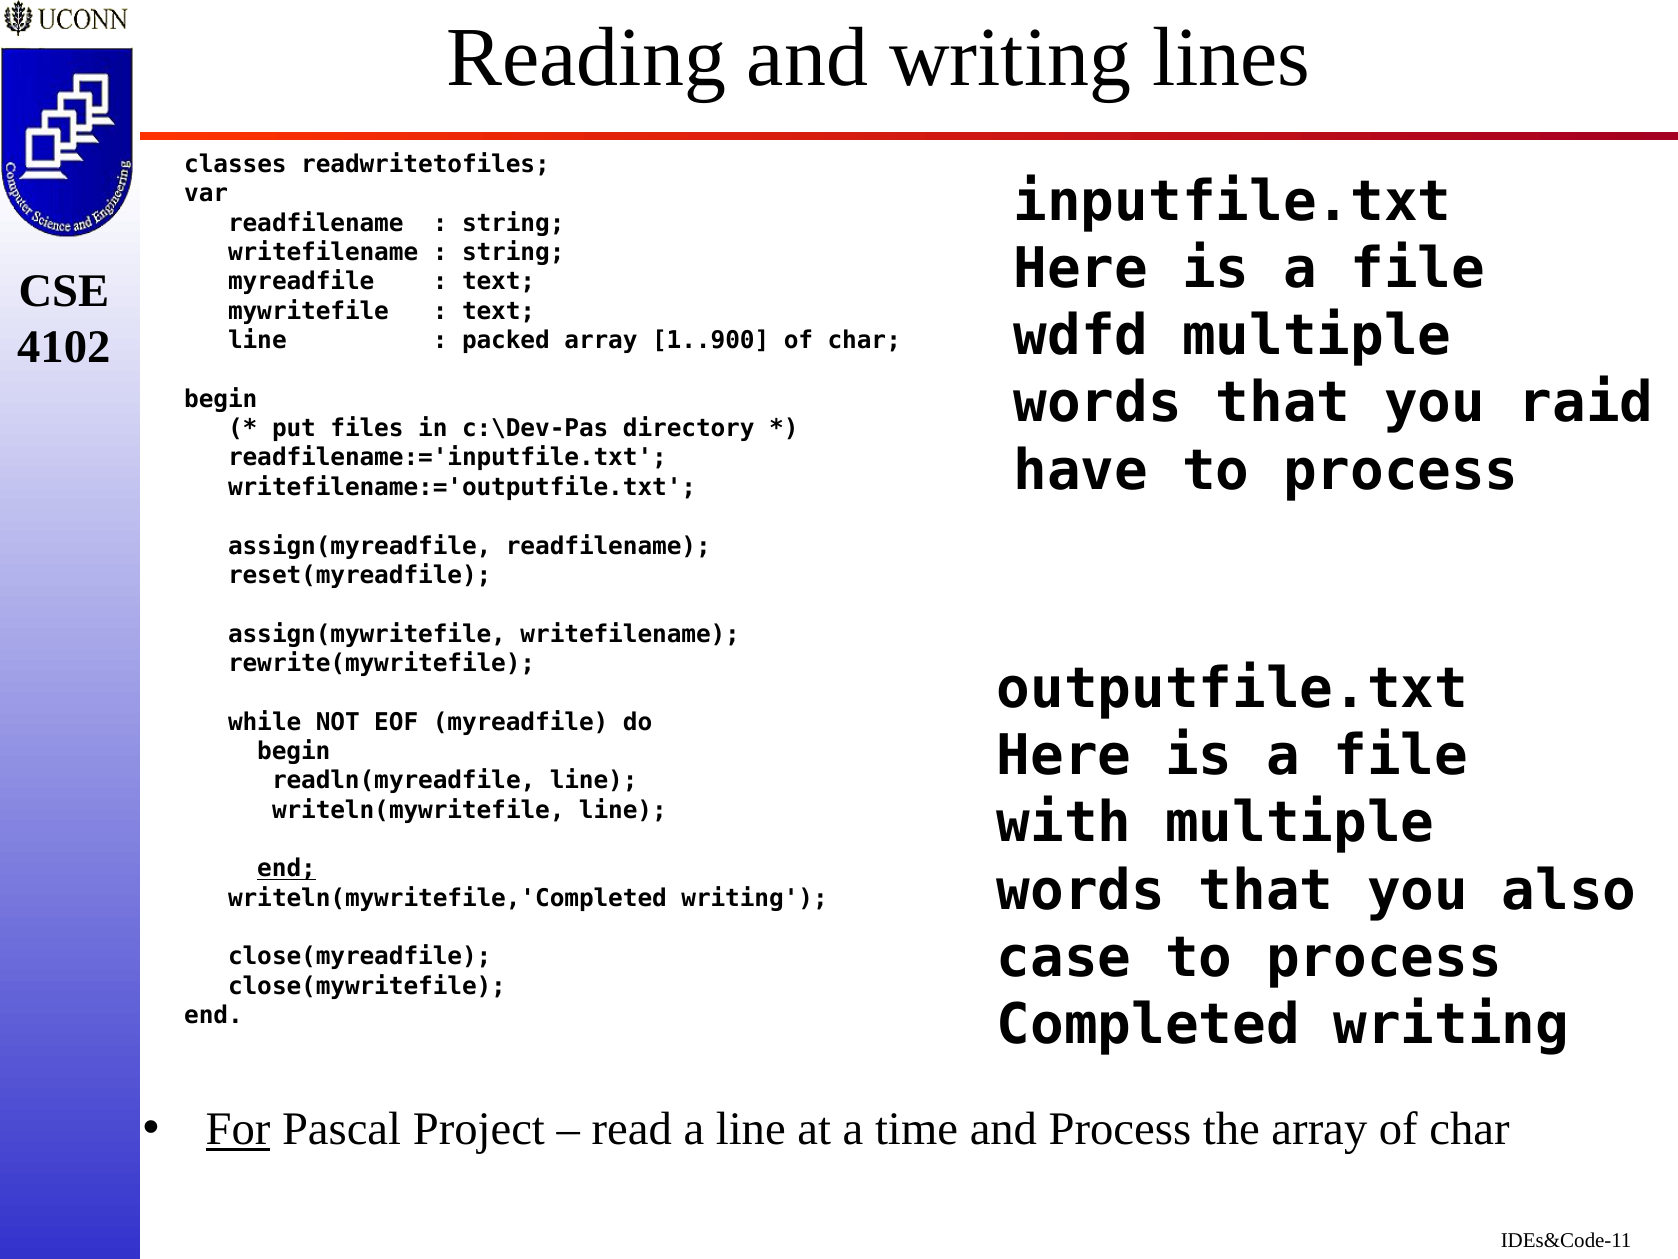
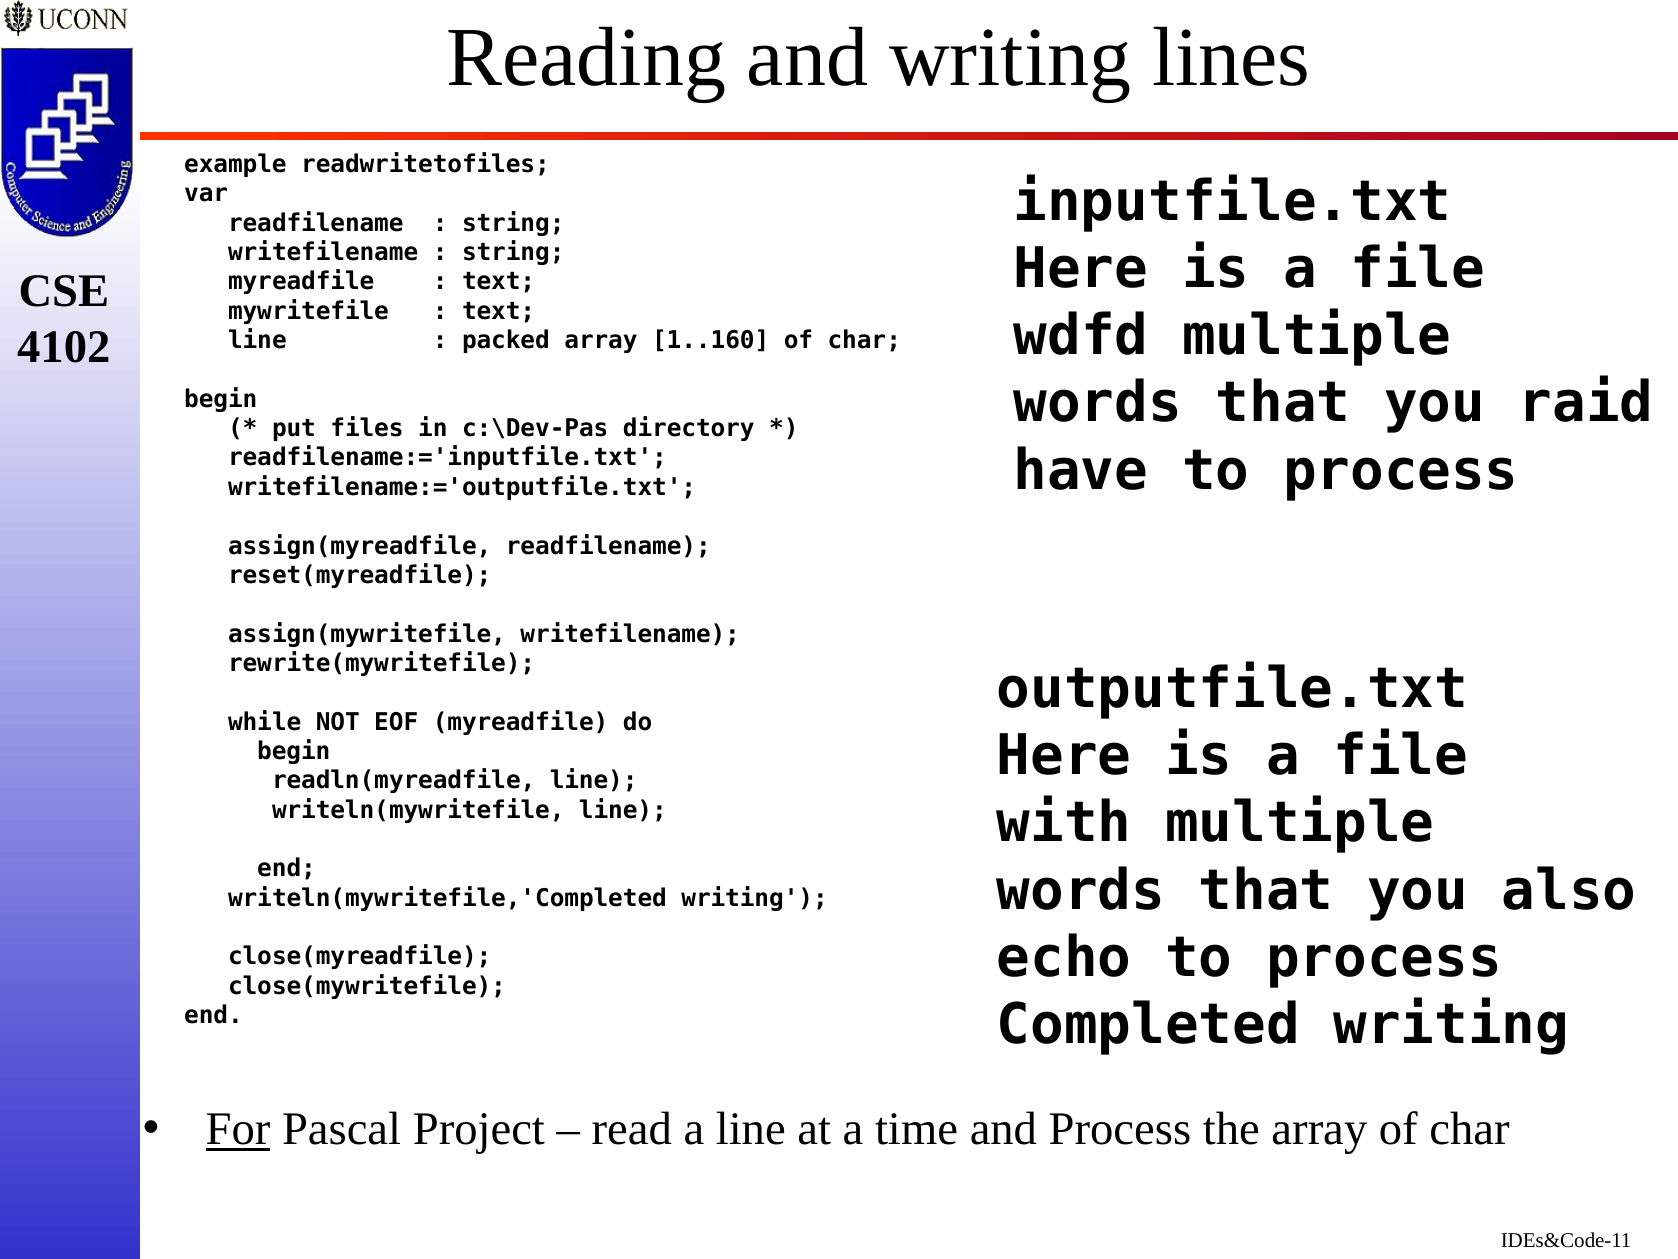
classes: classes -> example
1..900: 1..900 -> 1..160
end at (287, 868) underline: present -> none
case: case -> echo
